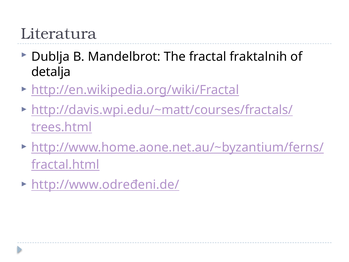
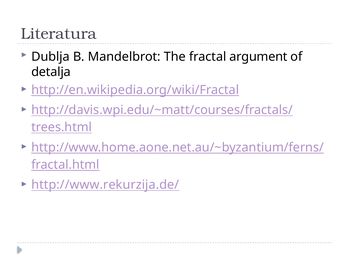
fraktalnih: fraktalnih -> argument
http://www.određeni.de/: http://www.određeni.de/ -> http://www.rekurzija.de/
